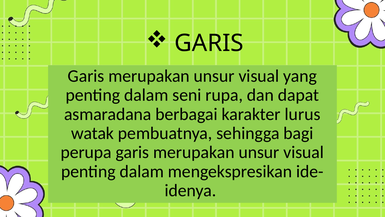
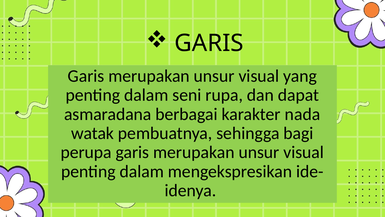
lurus: lurus -> nada
